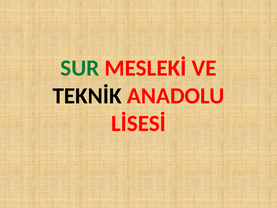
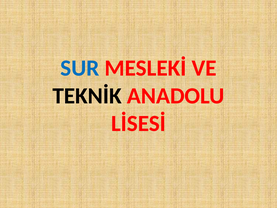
SUR colour: green -> blue
